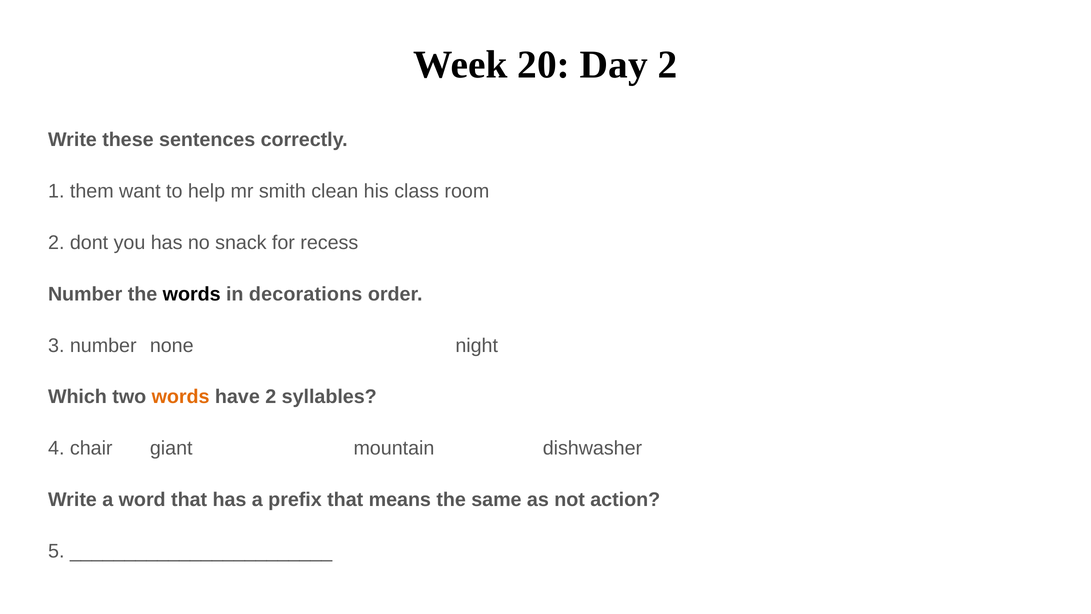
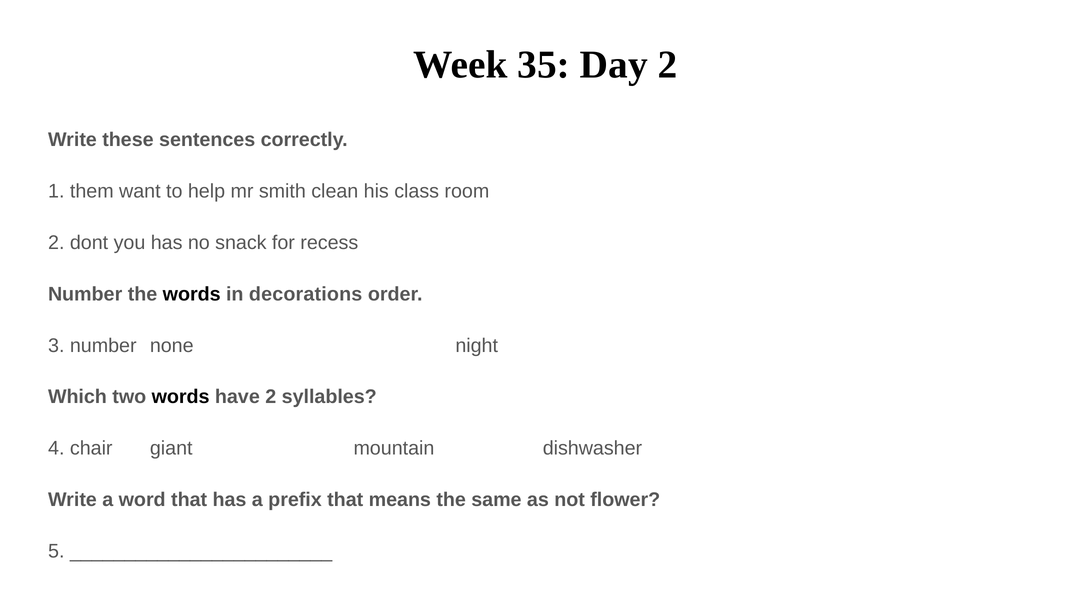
20: 20 -> 35
words at (181, 397) colour: orange -> black
action: action -> flower
